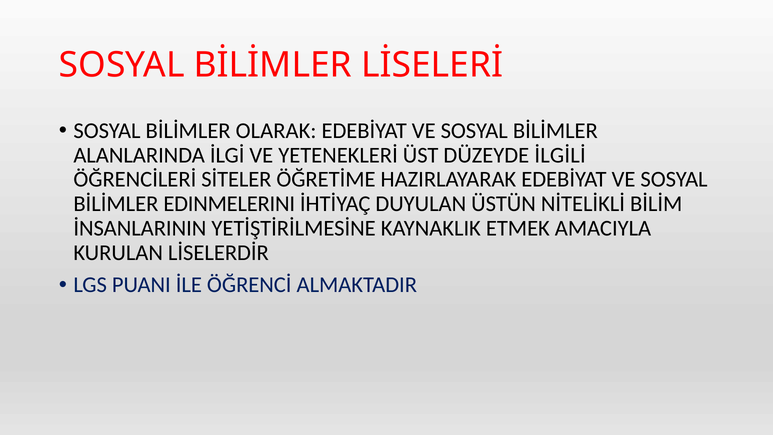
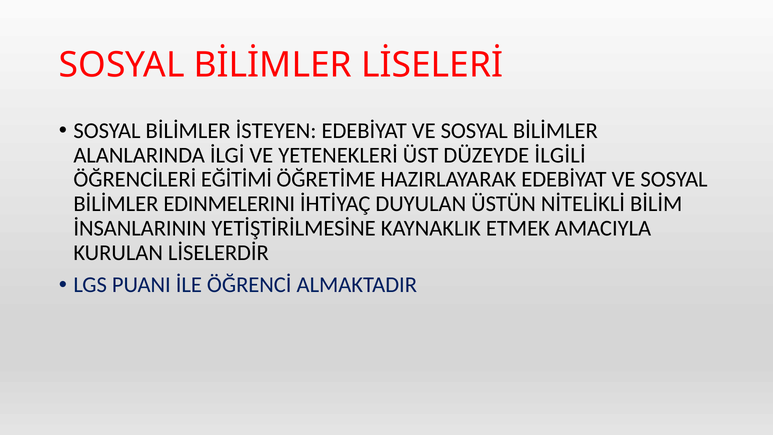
OLARAK: OLARAK -> İSTEYEN
SİTELER: SİTELER -> EĞİTİMİ
